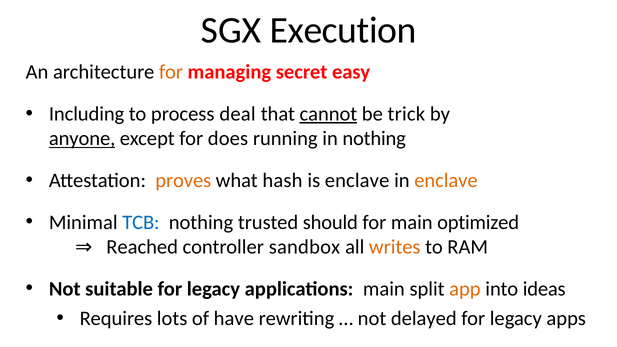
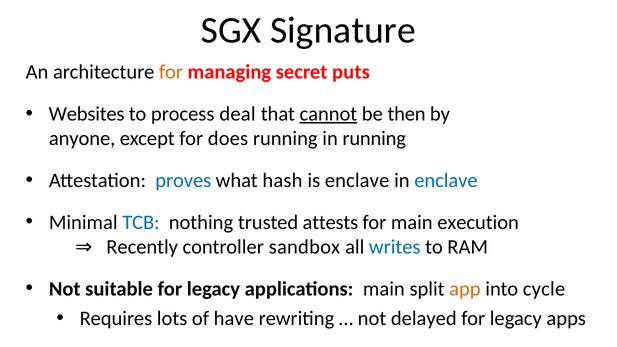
Execution: Execution -> Signature
easy: easy -> puts
Including: Including -> Websites
trick: trick -> then
anyone underline: present -> none
in nothing: nothing -> running
proves colour: orange -> blue
enclave at (446, 180) colour: orange -> blue
should: should -> attests
optimized: optimized -> execution
Reached: Reached -> Recently
writes colour: orange -> blue
ideas: ideas -> cycle
